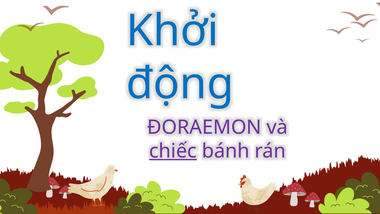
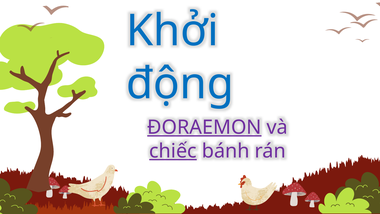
ĐORAEMON underline: none -> present
